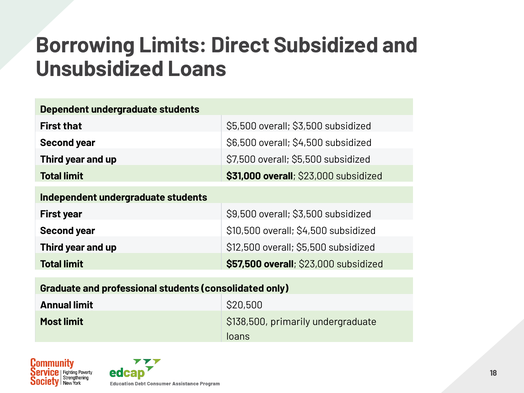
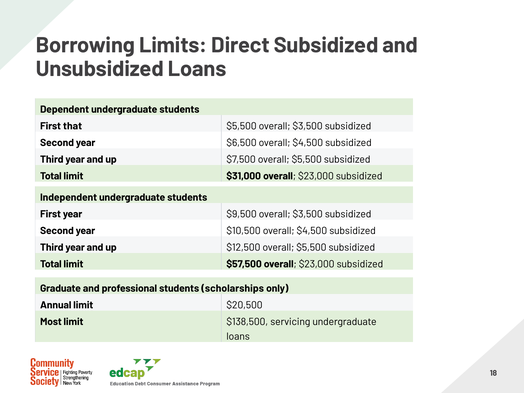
consolidated: consolidated -> scholarships
primarily: primarily -> servicing
